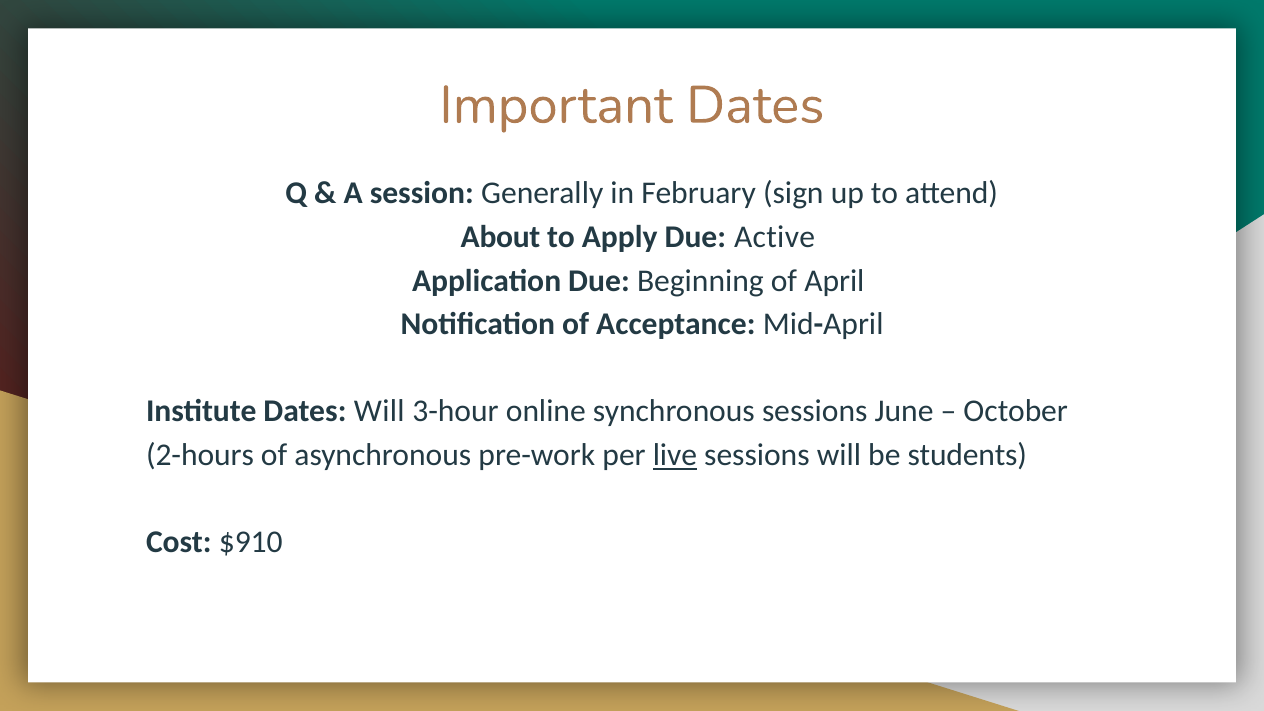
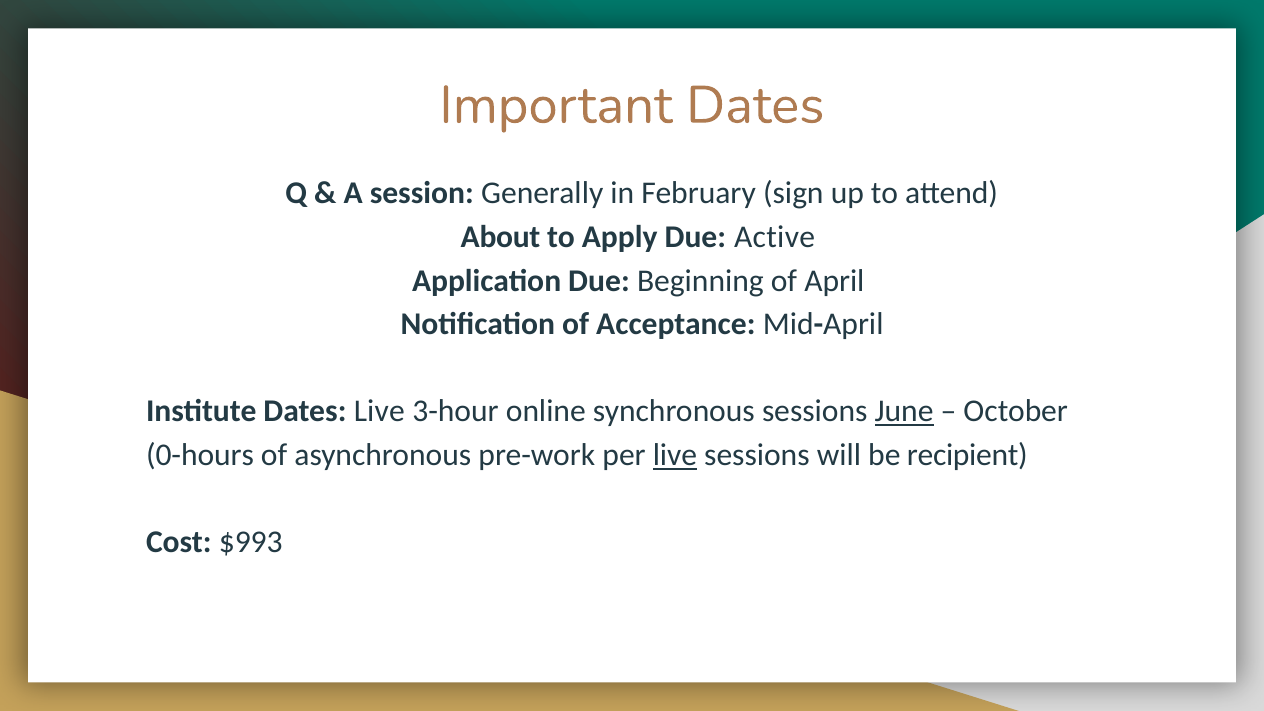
Dates Will: Will -> Live
June underline: none -> present
2-hours: 2-hours -> 0-hours
students: students -> recipient
$910: $910 -> $993
